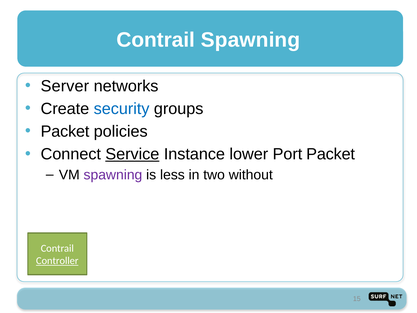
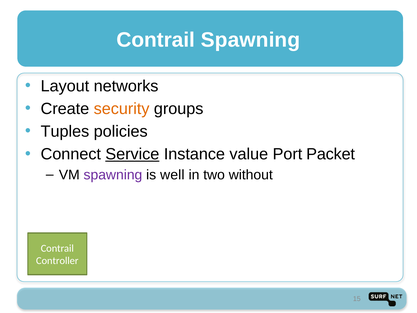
Server: Server -> Layout
security colour: blue -> orange
Packet at (65, 131): Packet -> Tuples
lower: lower -> value
less: less -> well
Controller underline: present -> none
